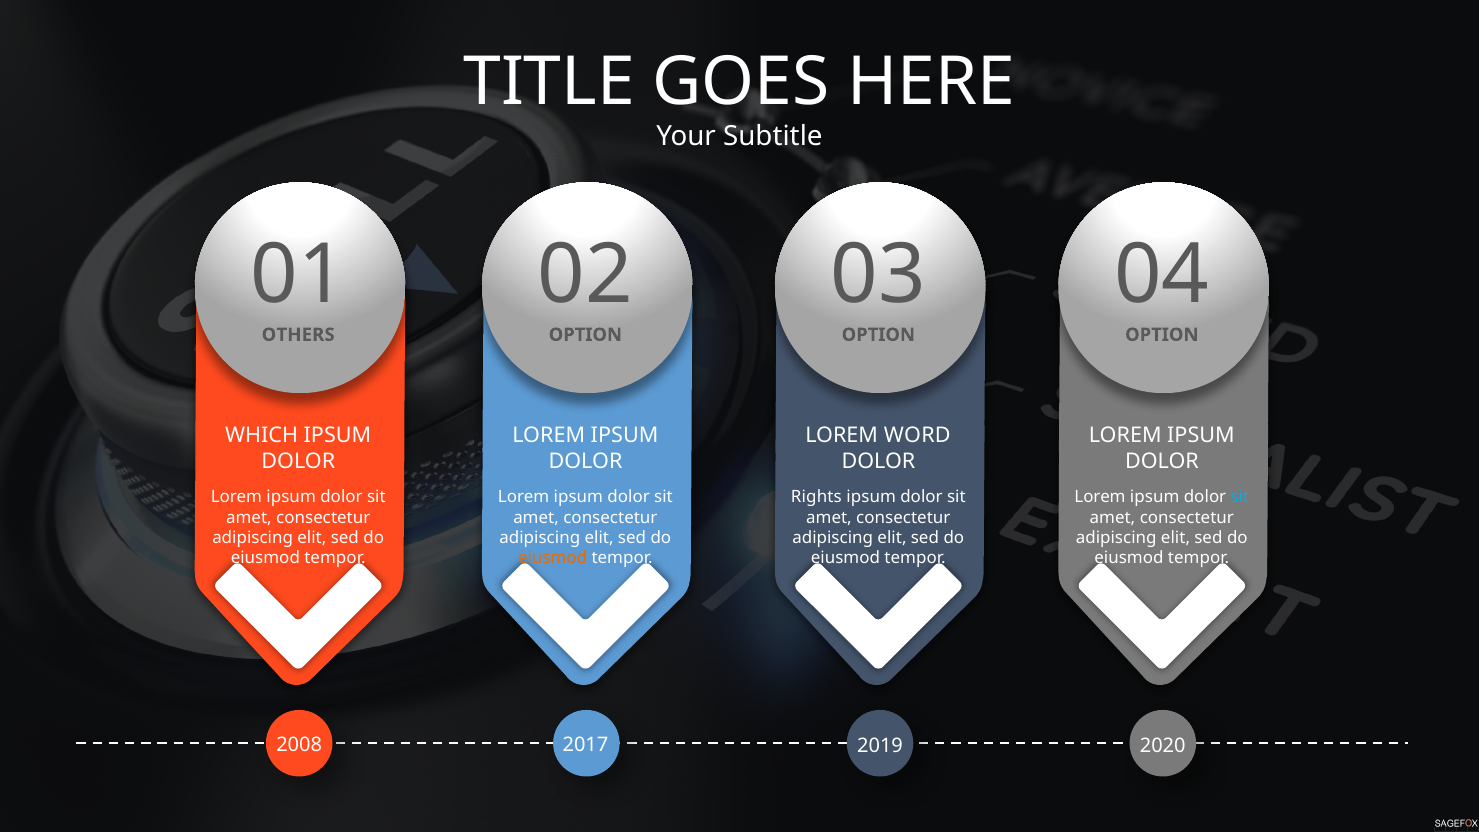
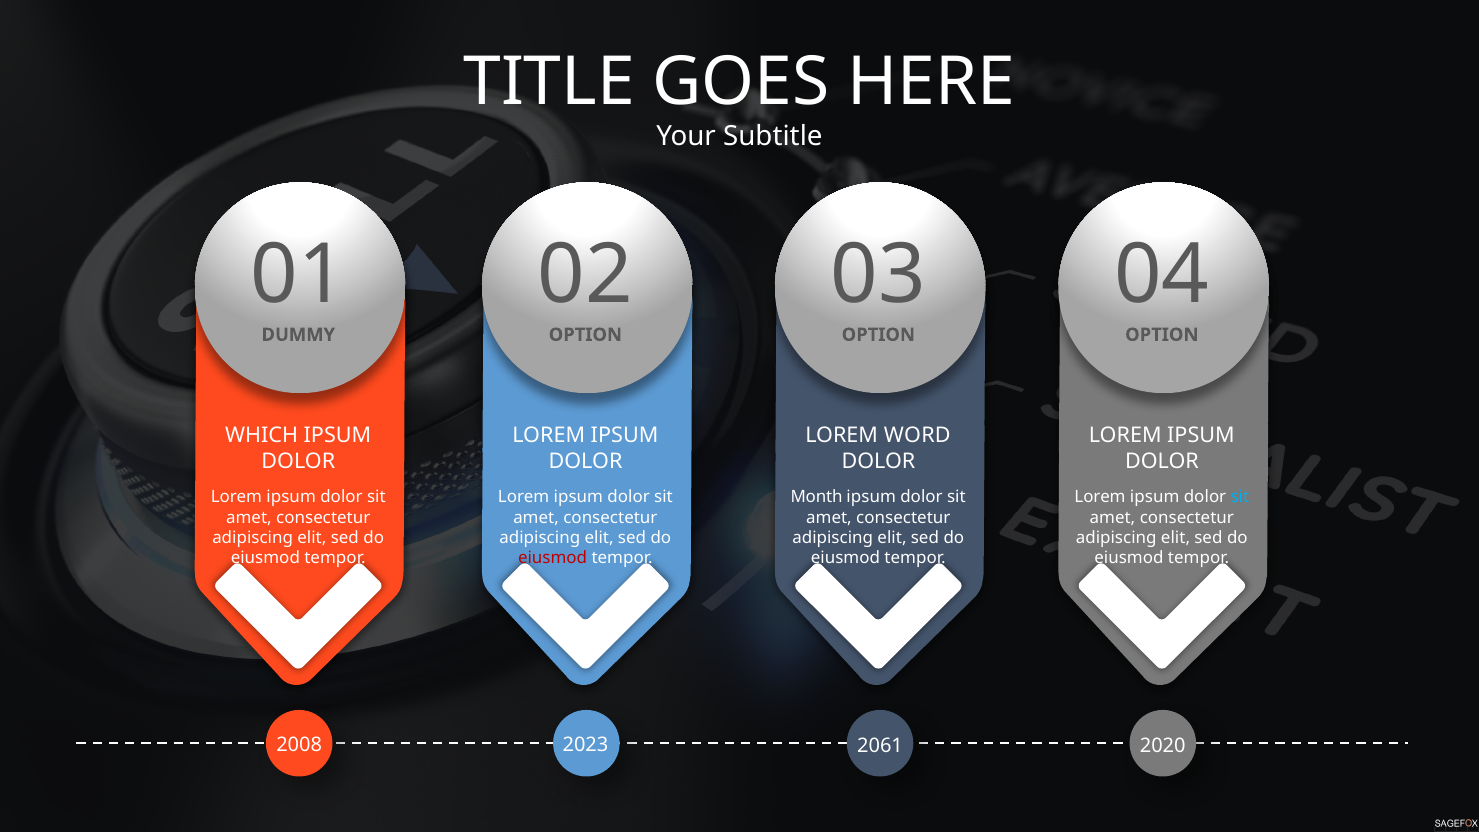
OTHERS: OTHERS -> DUMMY
Rights: Rights -> Month
eiusmod at (553, 558) colour: orange -> red
2017: 2017 -> 2023
2019: 2019 -> 2061
